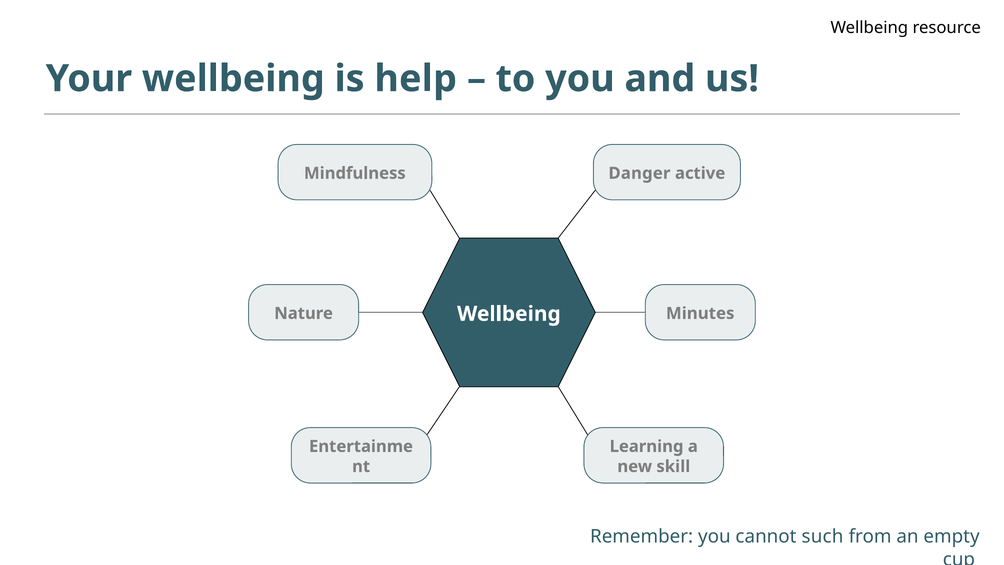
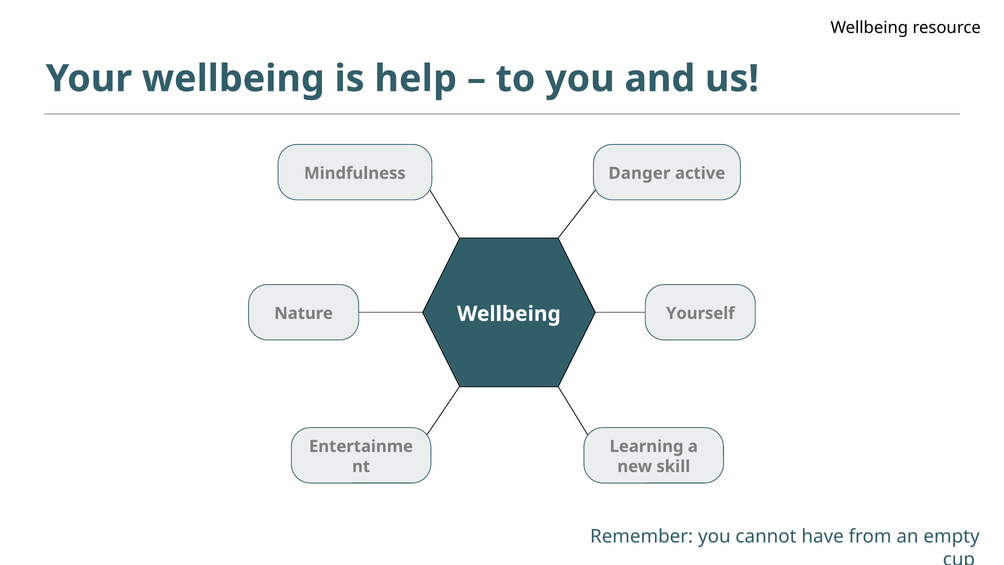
Minutes: Minutes -> Yourself
such: such -> have
